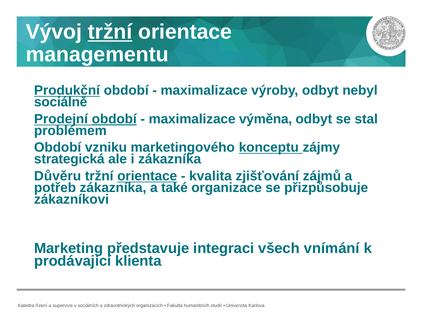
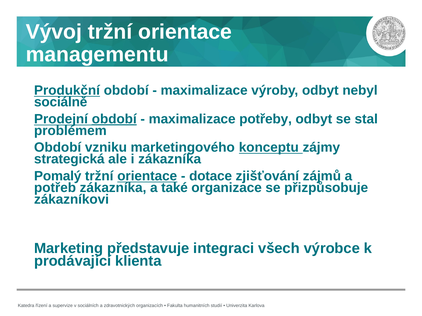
tržní at (110, 32) underline: present -> none
výměna: výměna -> potřeby
Důvěru: Důvěru -> Pomalý
kvalita: kvalita -> dotace
vnímání: vnímání -> výrobce
